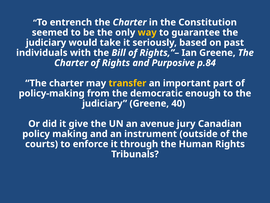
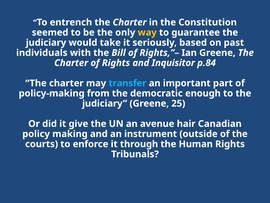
Purposive: Purposive -> Inquisitor
transfer colour: yellow -> light blue
40: 40 -> 25
jury: jury -> hair
